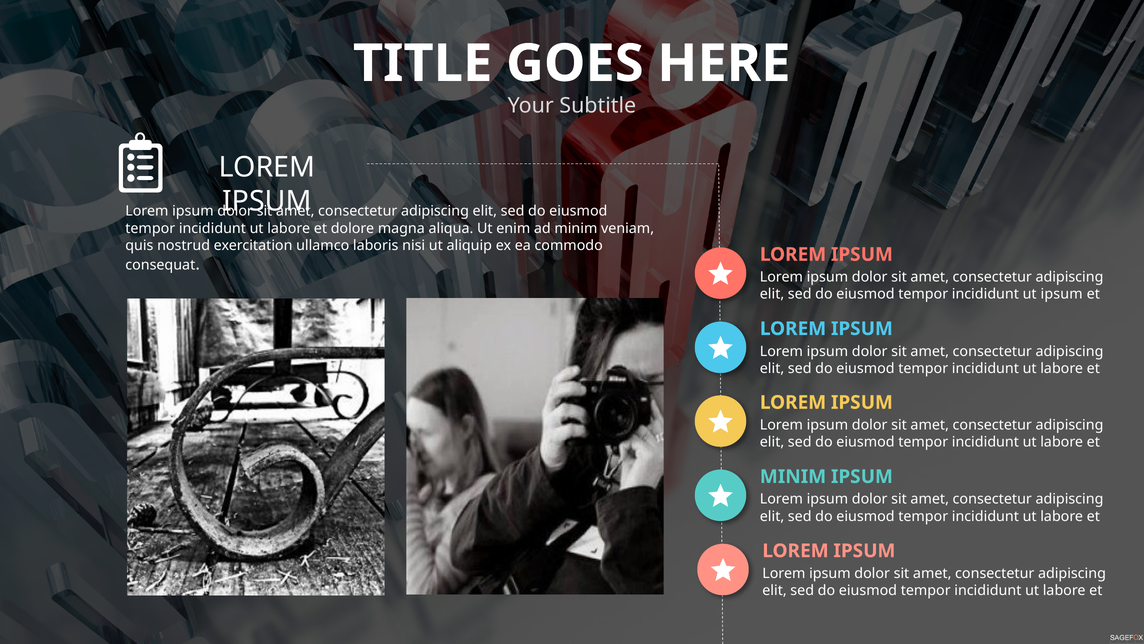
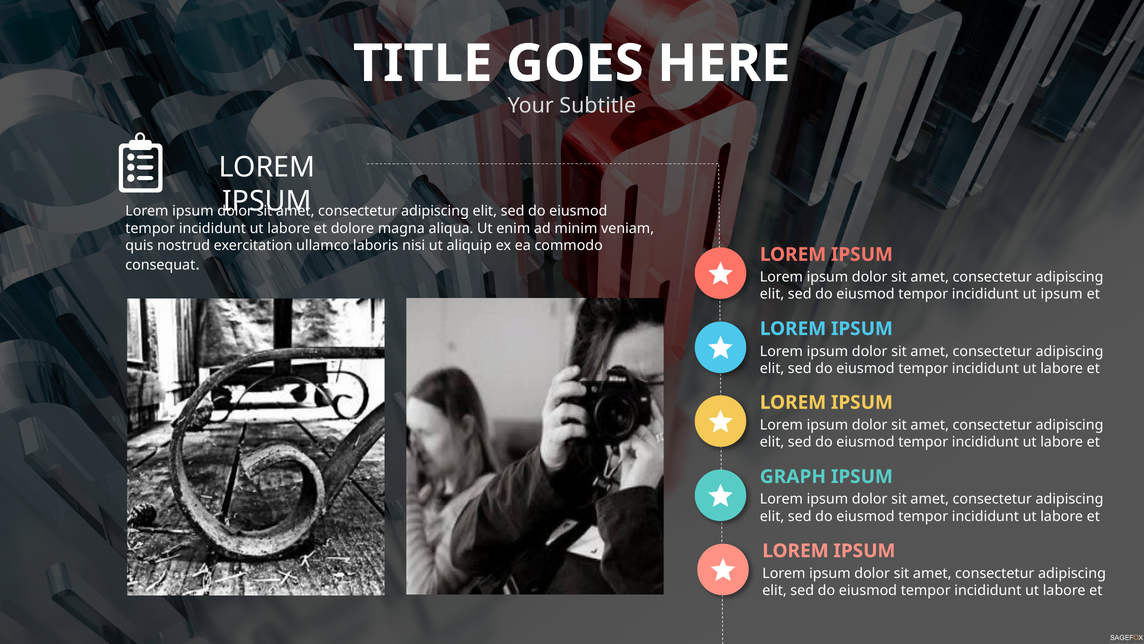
MINIM at (793, 476): MINIM -> GRAPH
